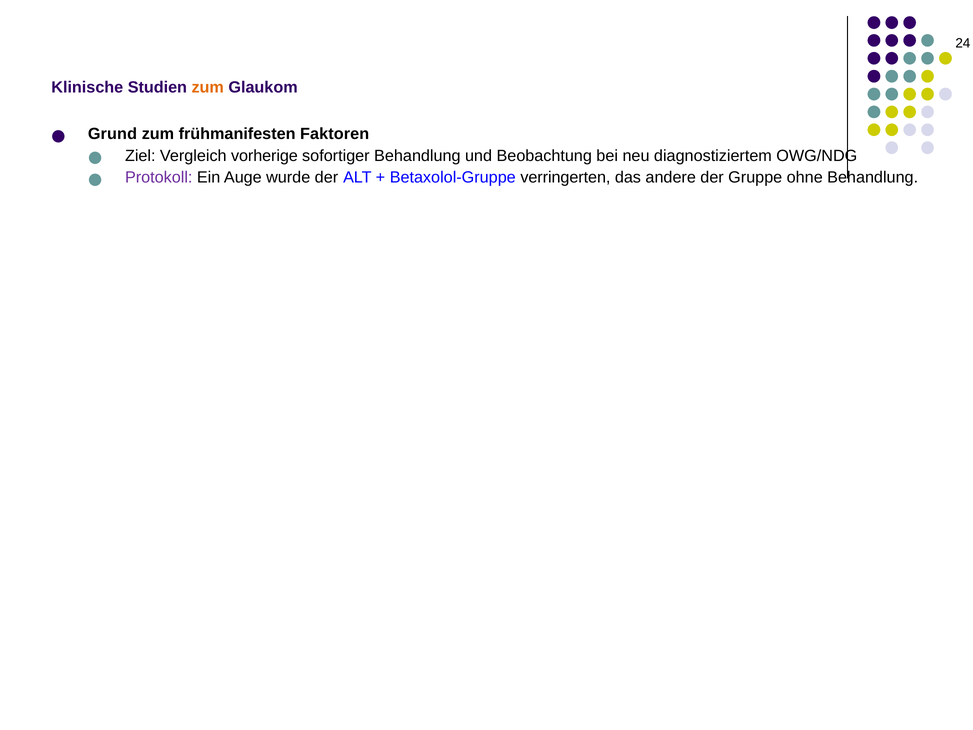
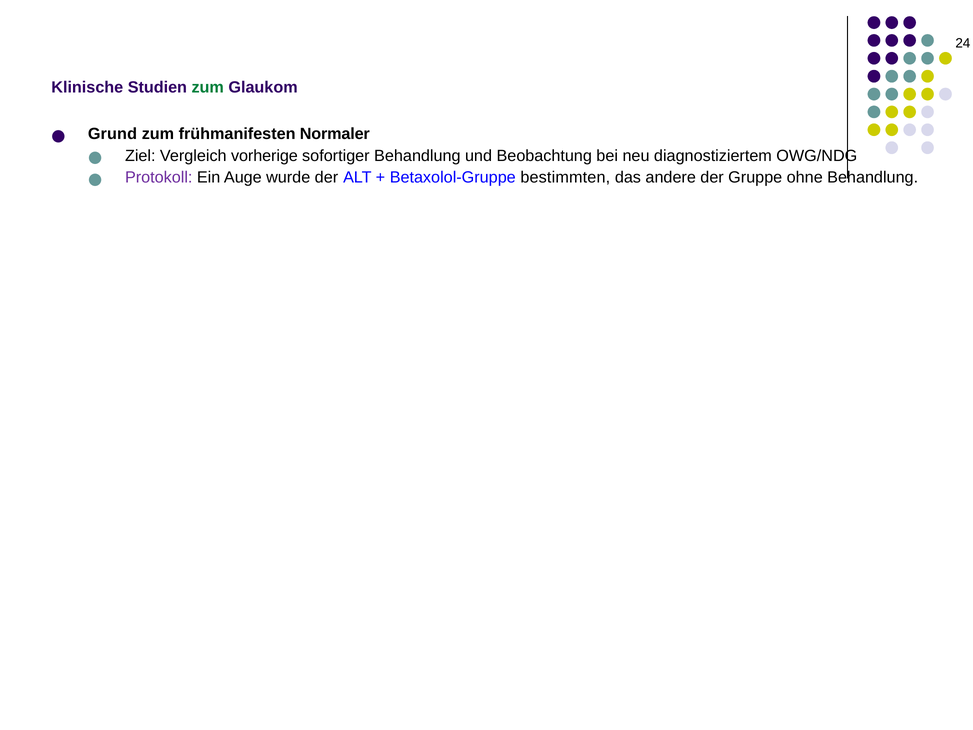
zum at (208, 87) colour: orange -> green
Faktoren: Faktoren -> Normaler
verringerten: verringerten -> bestimmten
